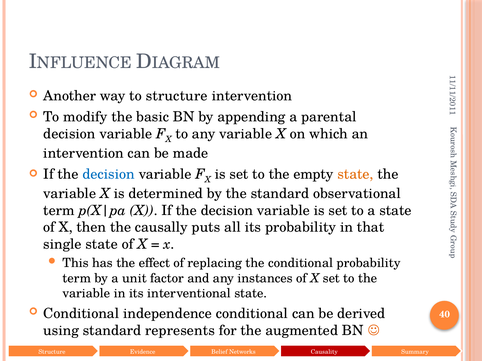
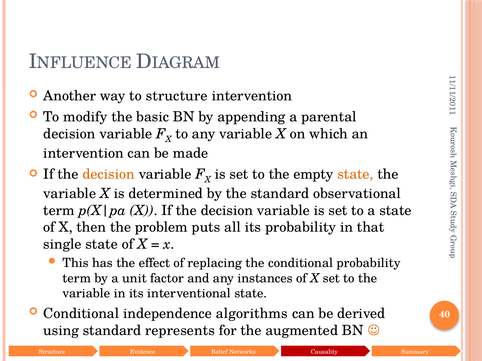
decision at (109, 174) colour: blue -> orange
causally: causally -> problem
independence conditional: conditional -> algorithms
